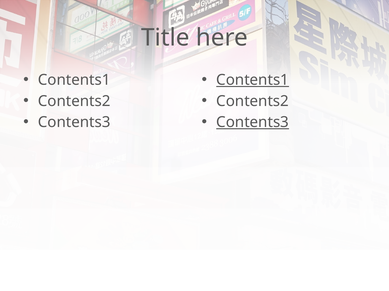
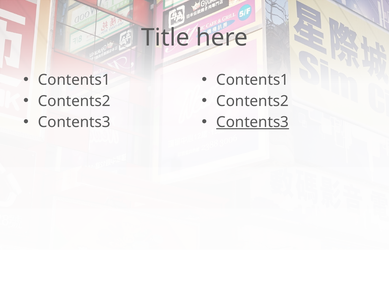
Contents1 at (253, 80) underline: present -> none
